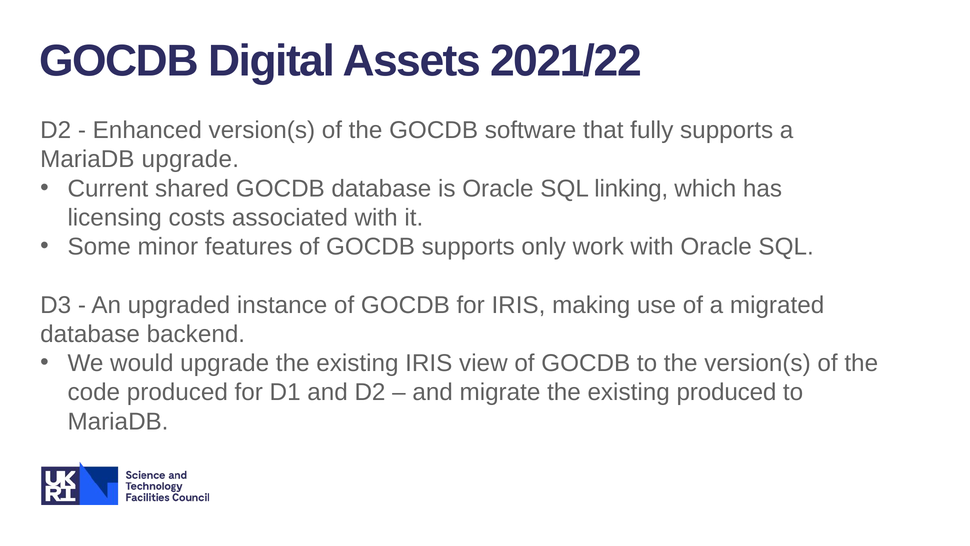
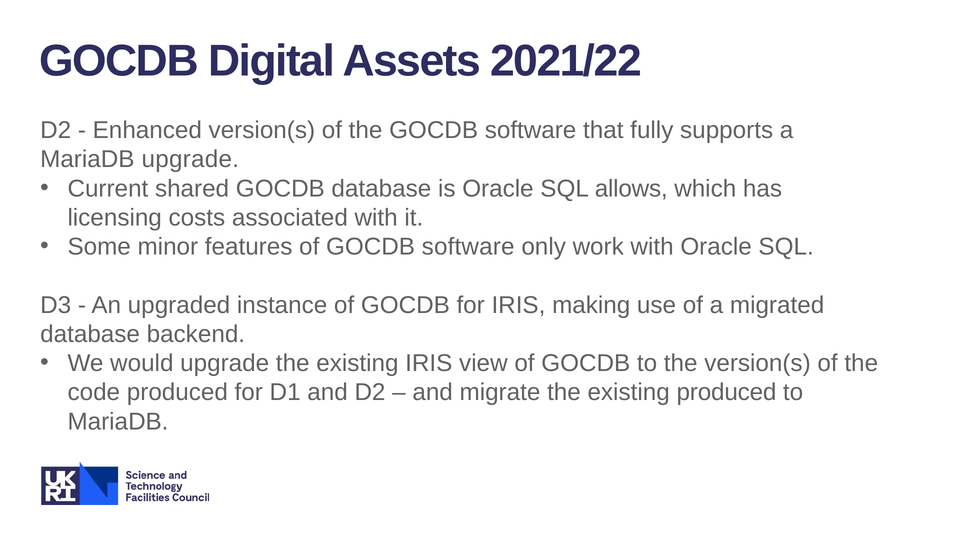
linking: linking -> allows
of GOCDB supports: supports -> software
